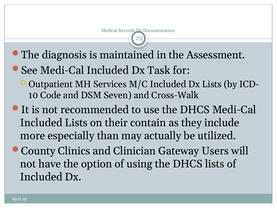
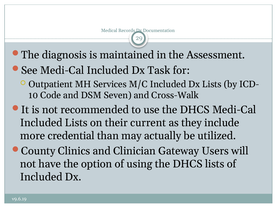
contain: contain -> current
especially: especially -> credential
